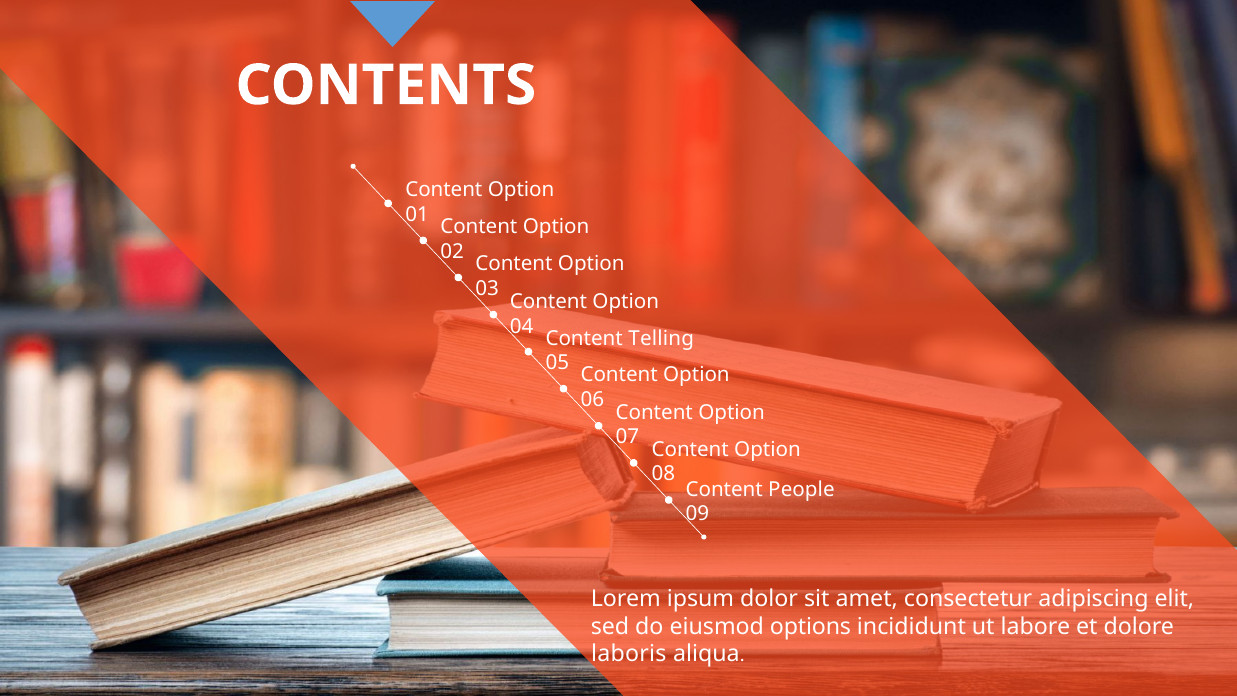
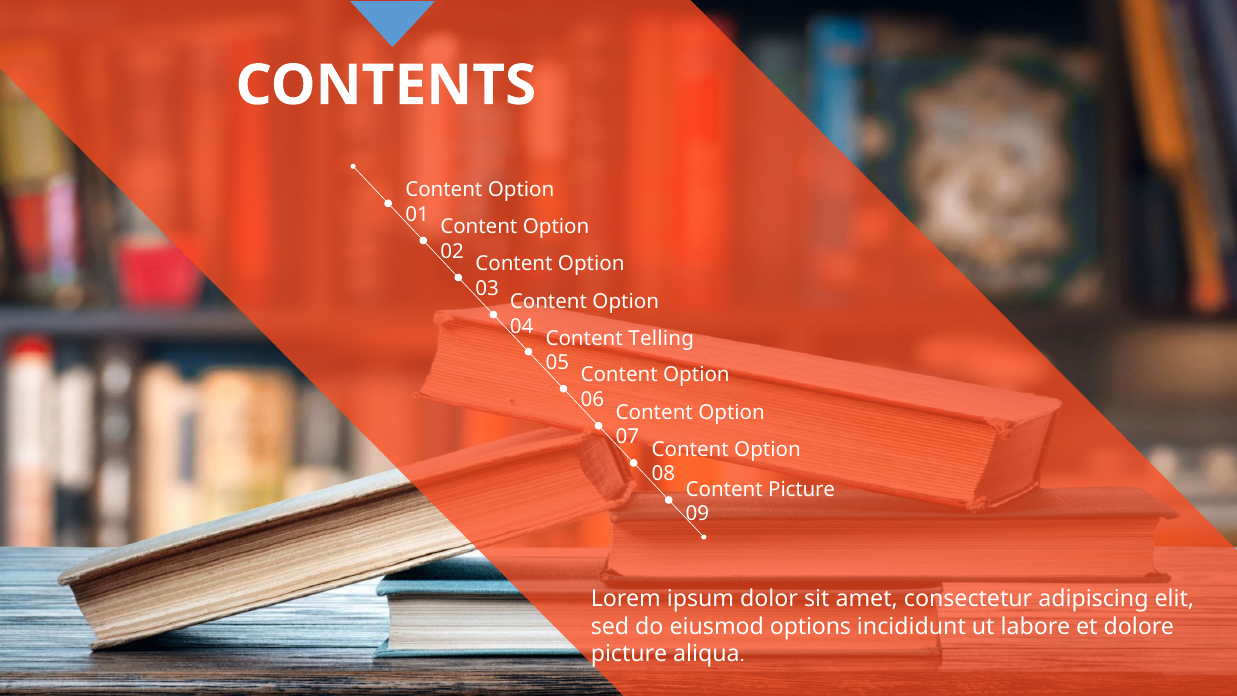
Content People: People -> Picture
laboris at (629, 654): laboris -> picture
